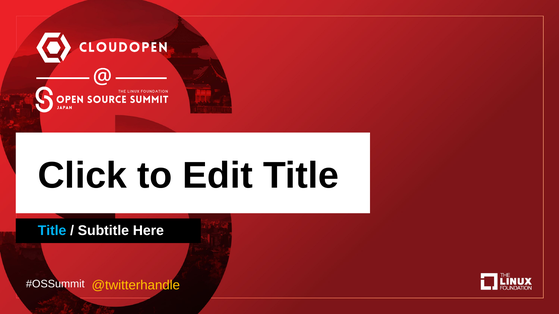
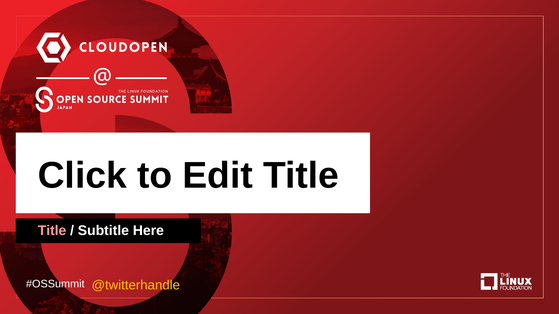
Title at (52, 231) colour: light blue -> pink
